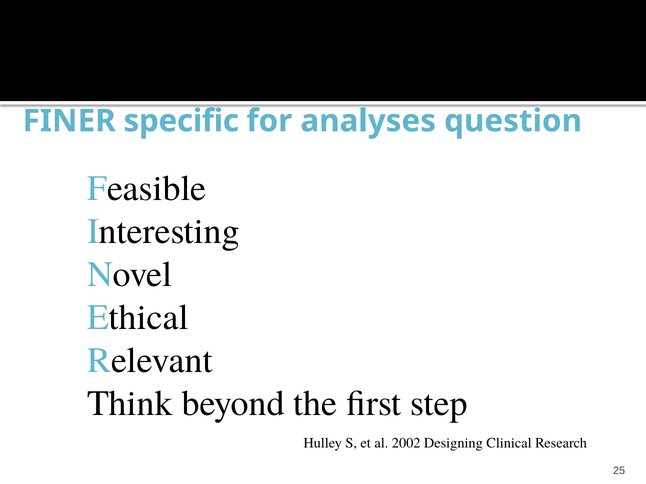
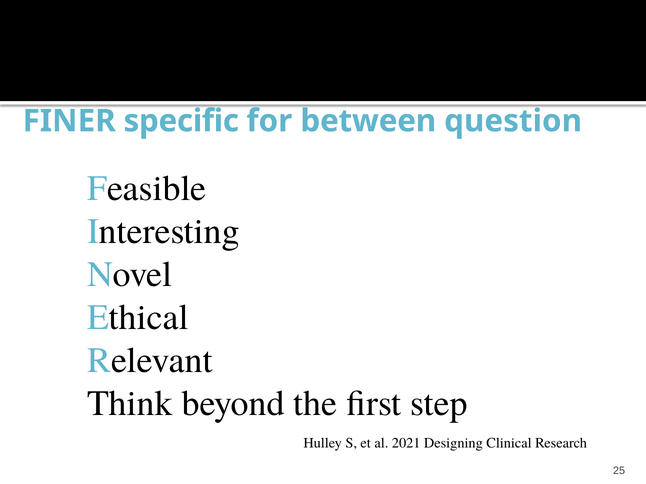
analyses: analyses -> between
2002: 2002 -> 2021
